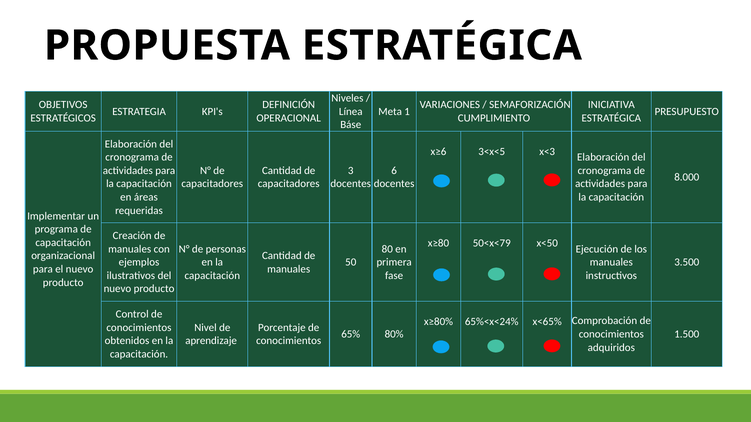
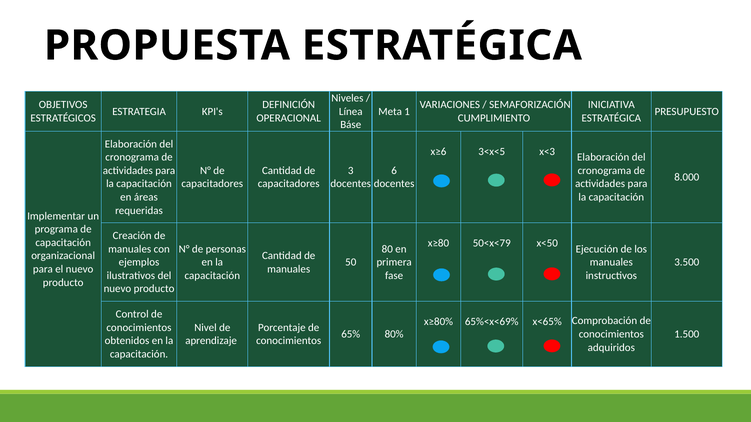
65%<x<24%: 65%<x<24% -> 65%<x<69%
